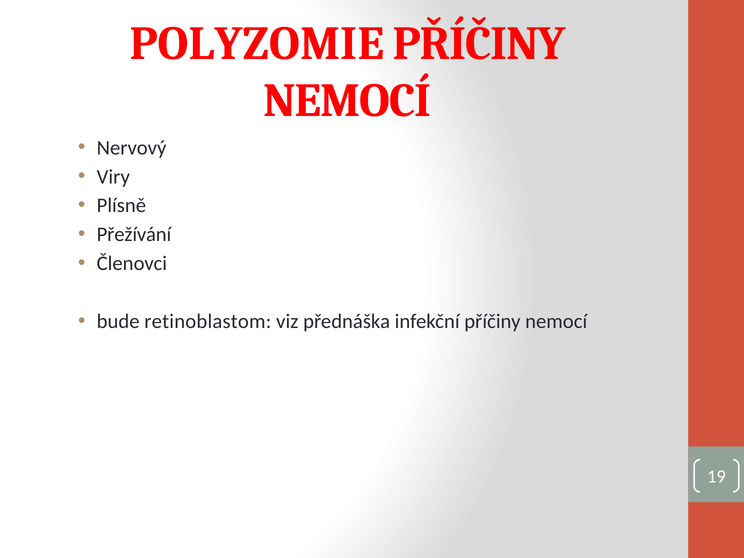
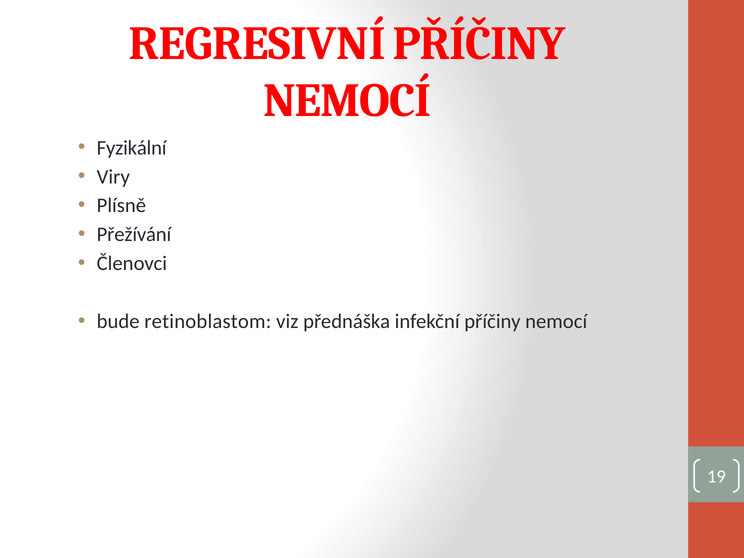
POLYZOMIE: POLYZOMIE -> REGRESIVNÍ
Nervový: Nervový -> Fyzikální
